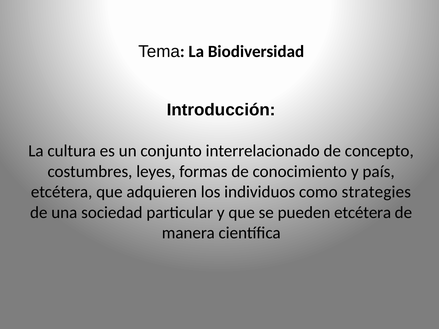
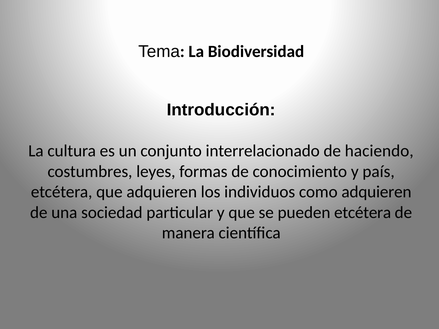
concepto: concepto -> haciendo
como strategies: strategies -> adquieren
